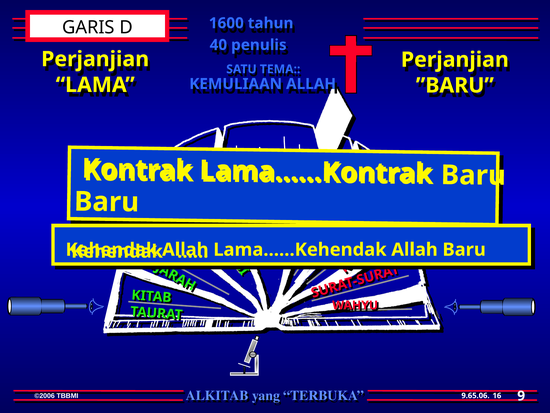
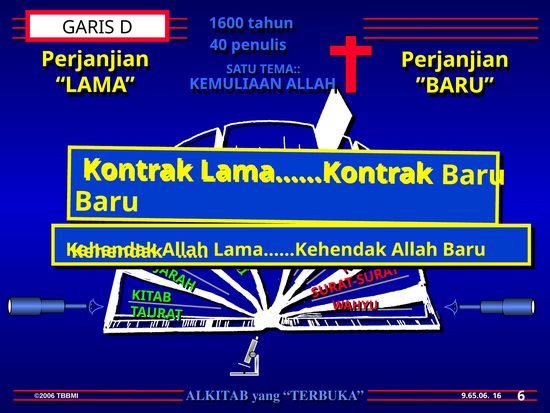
9: 9 -> 6
